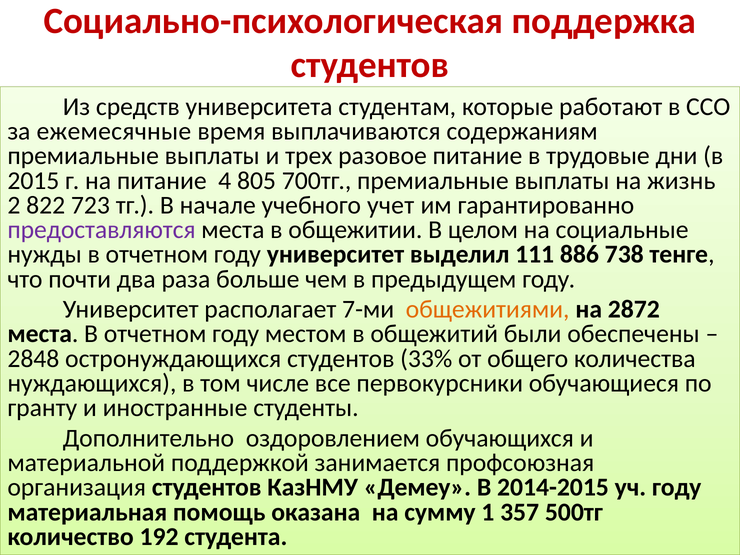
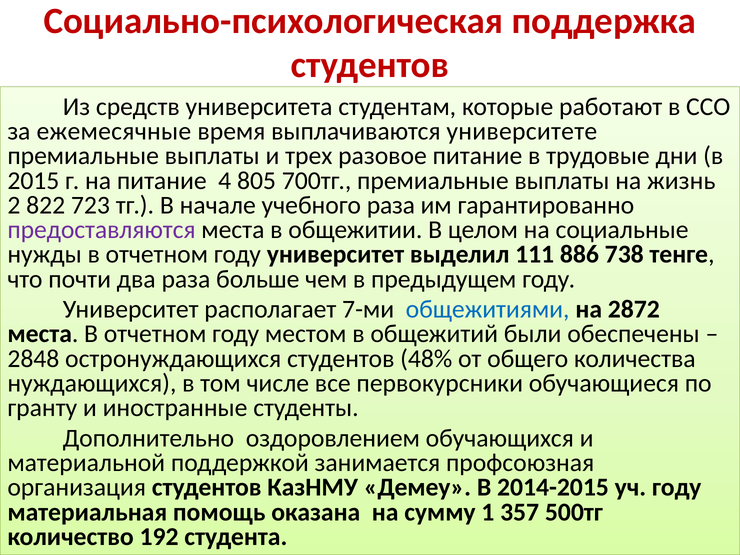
содержаниям: содержаниям -> университете
учебного учет: учет -> раза
общежитиями colour: orange -> blue
33%: 33% -> 48%
